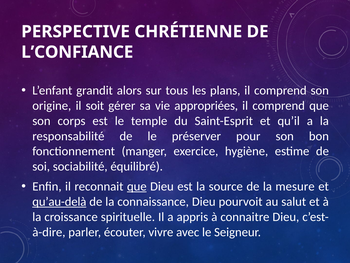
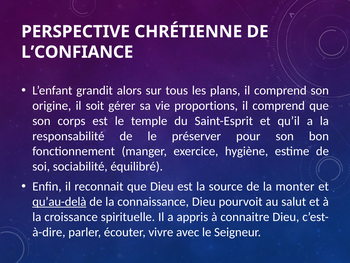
appropriées: appropriées -> proportions
que at (137, 186) underline: present -> none
mesure: mesure -> monter
